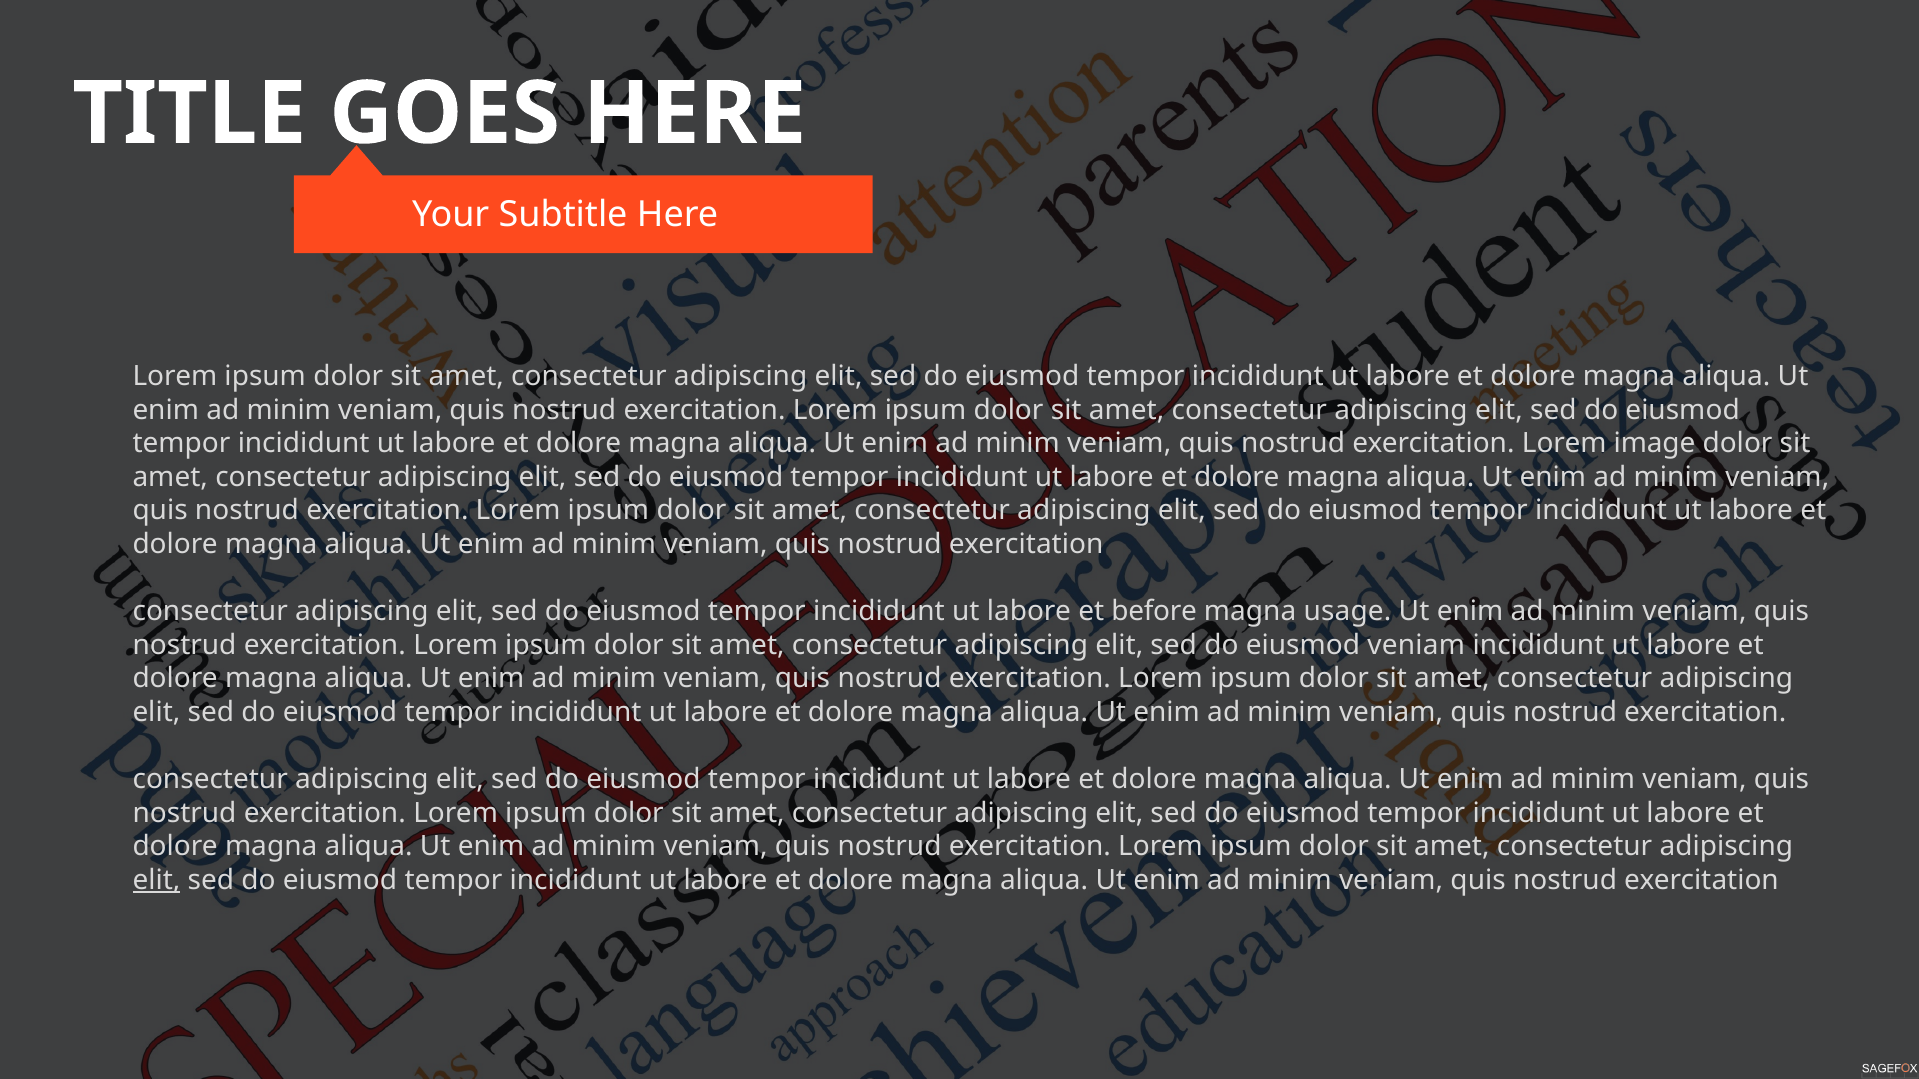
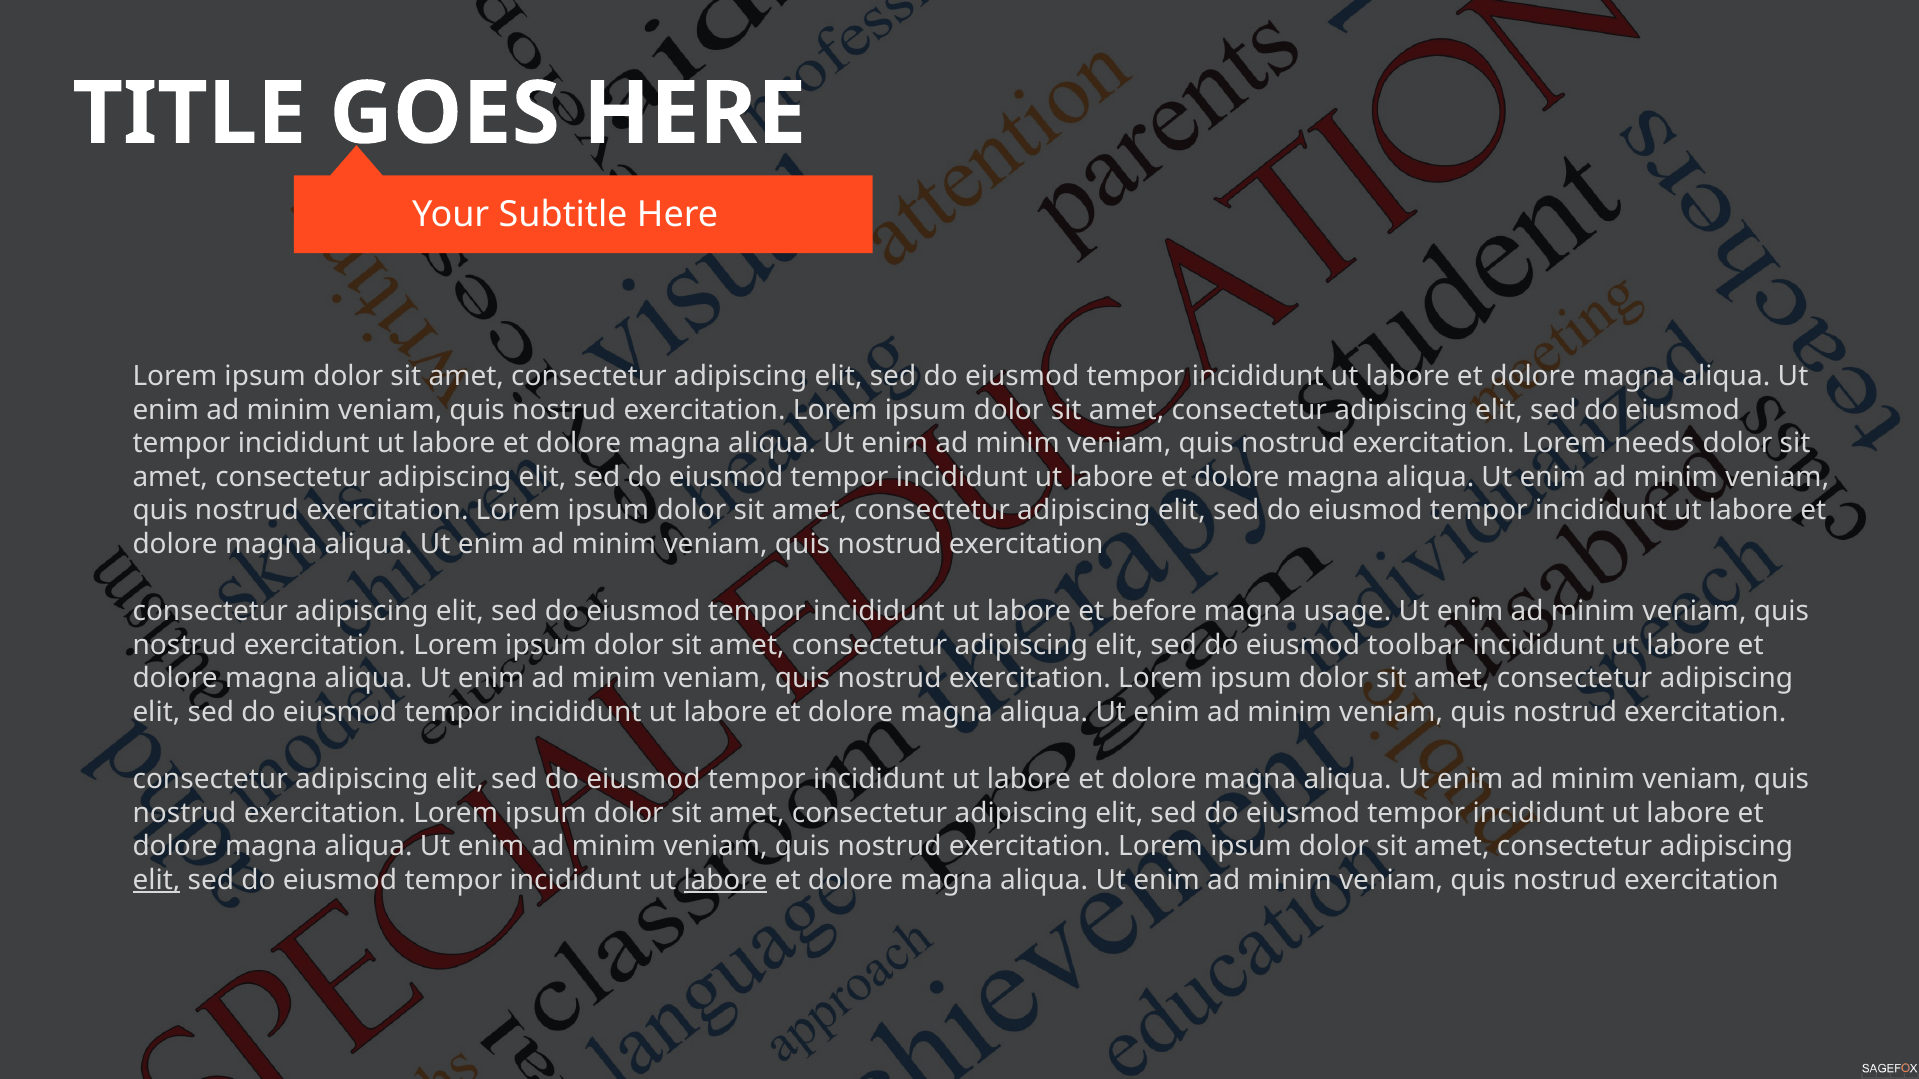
image: image -> needs
eiusmod veniam: veniam -> toolbar
labore at (726, 880) underline: none -> present
